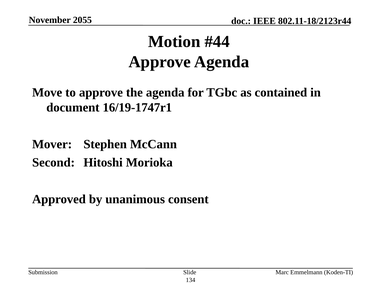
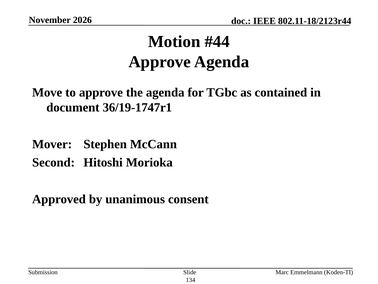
2055: 2055 -> 2026
16/19-1747r1: 16/19-1747r1 -> 36/19-1747r1
